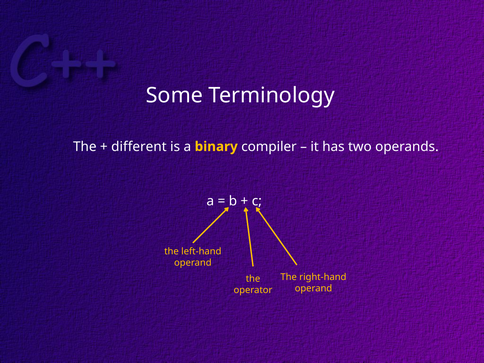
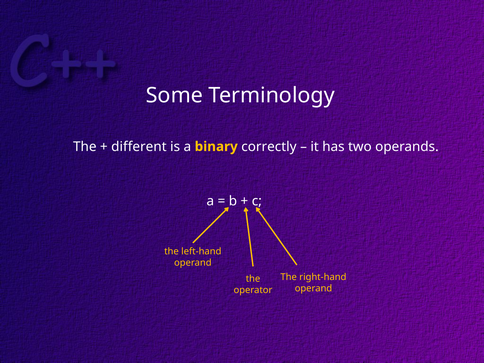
compiler: compiler -> correctly
